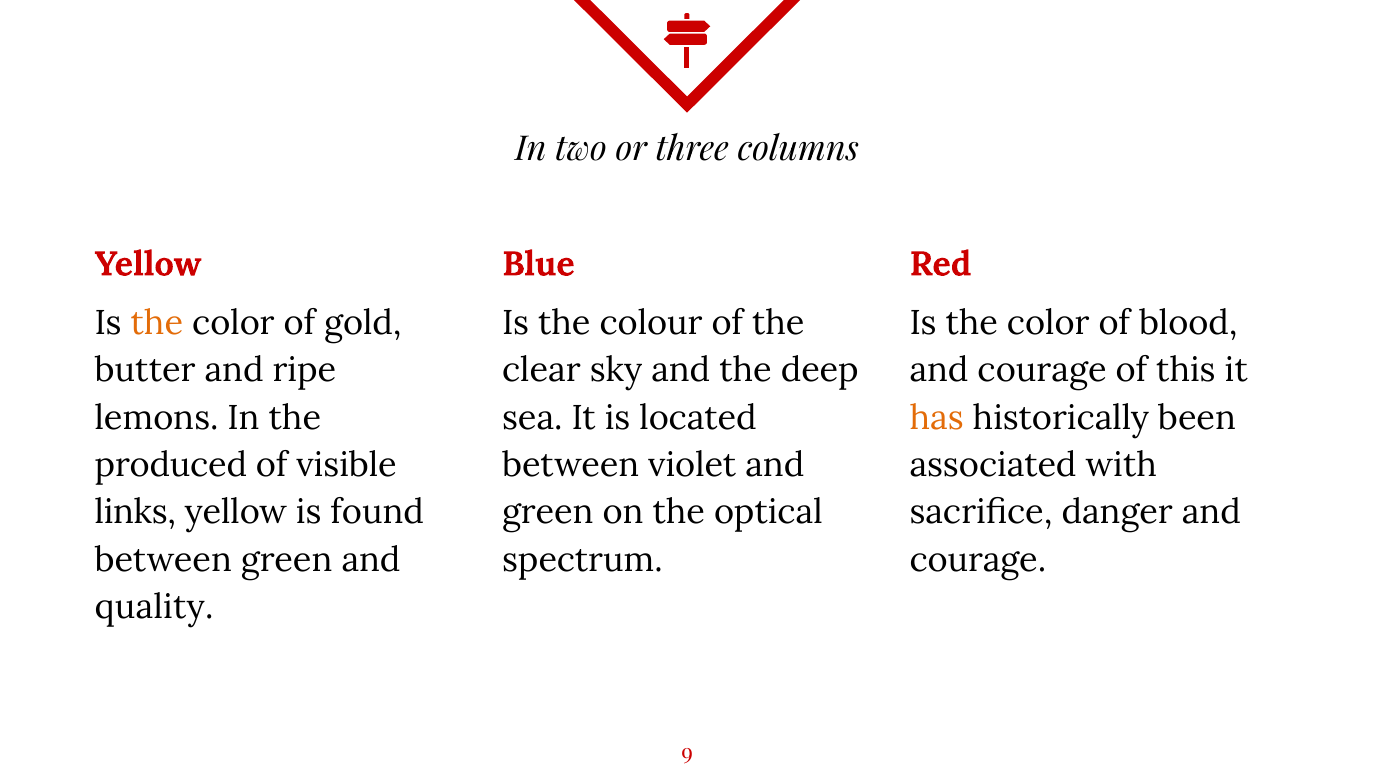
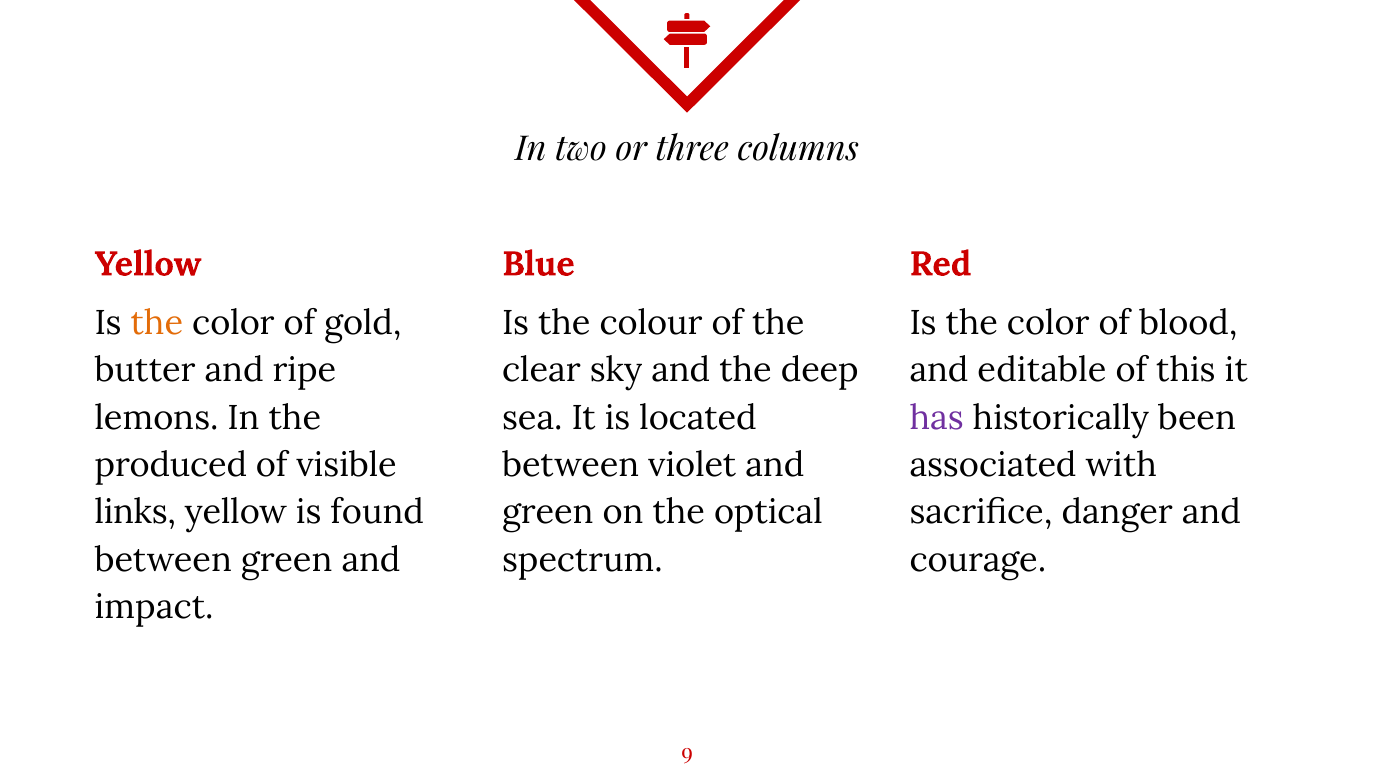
courage at (1042, 370): courage -> editable
has colour: orange -> purple
quality: quality -> impact
